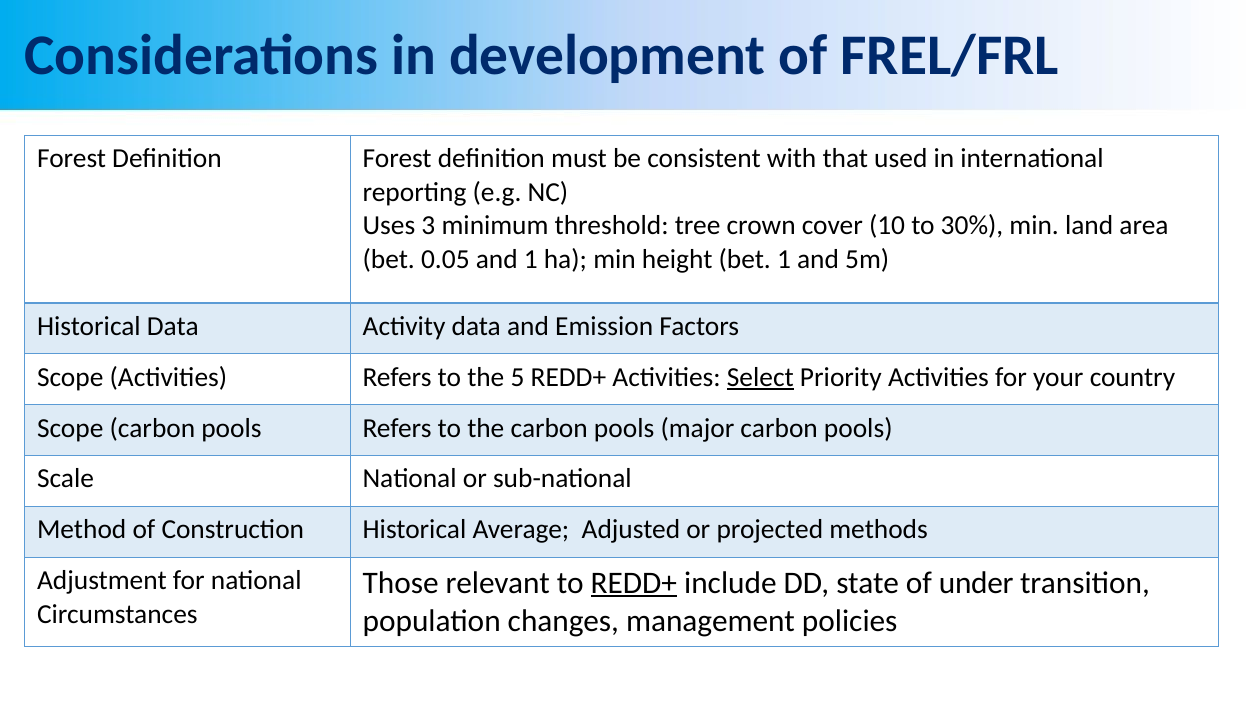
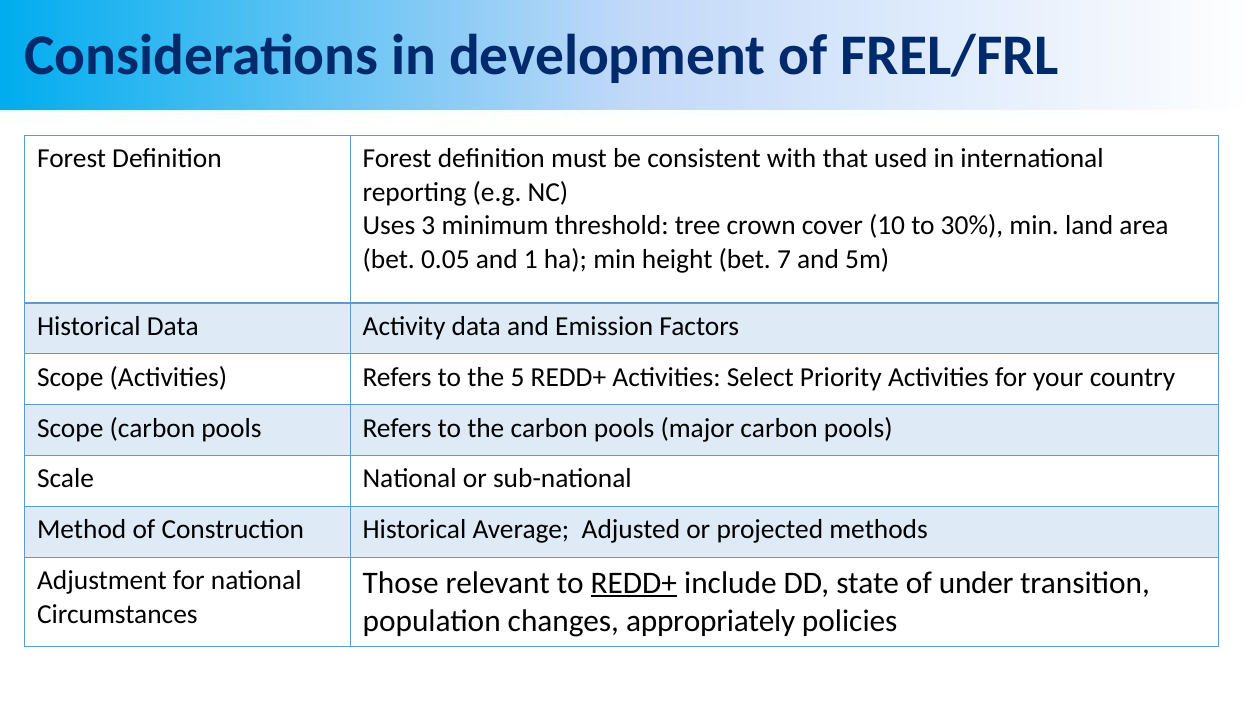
bet 1: 1 -> 7
Select underline: present -> none
management: management -> appropriately
